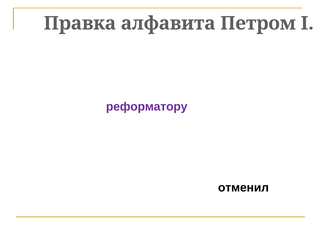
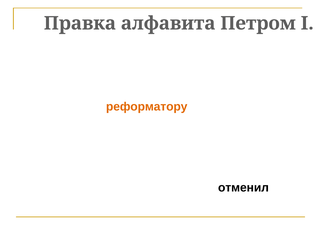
реформатору colour: purple -> orange
